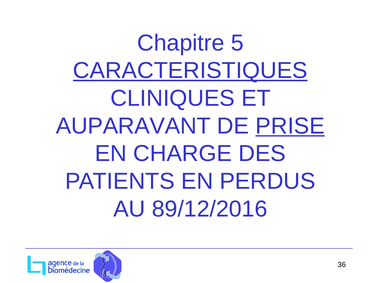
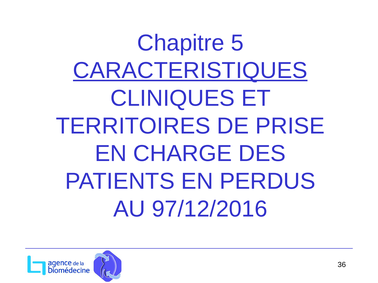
AUPARAVANT: AUPARAVANT -> TERRITOIRES
PRISE underline: present -> none
89/12/2016: 89/12/2016 -> 97/12/2016
